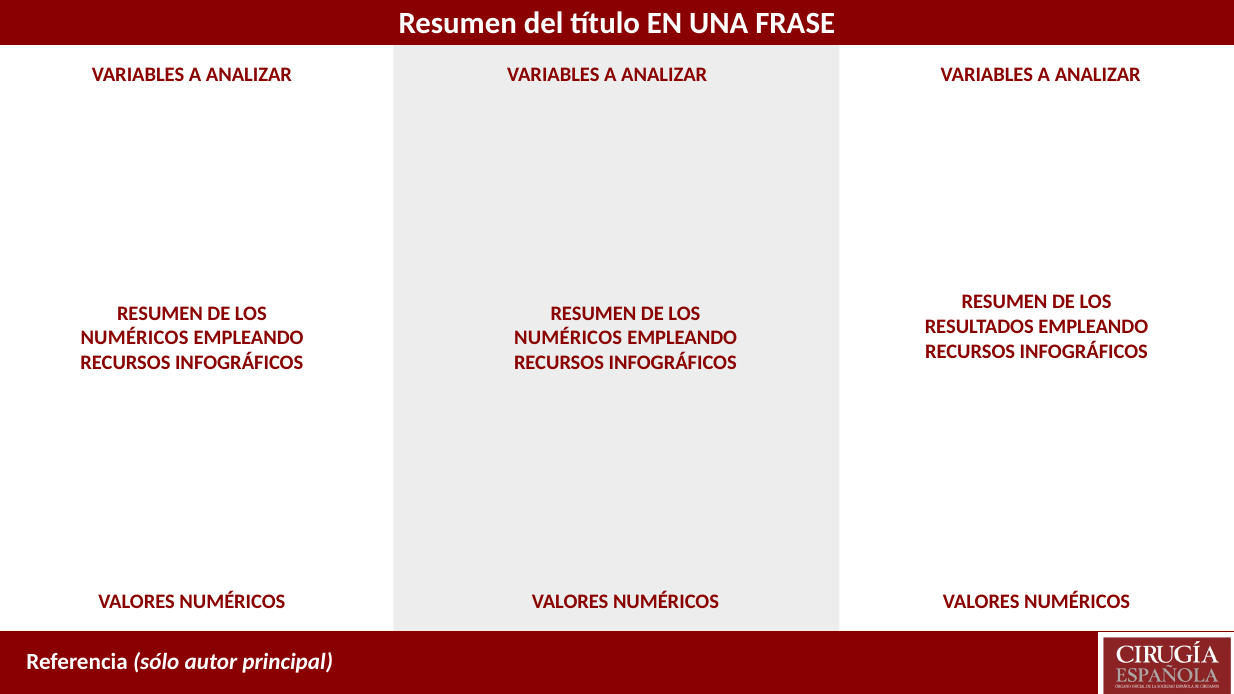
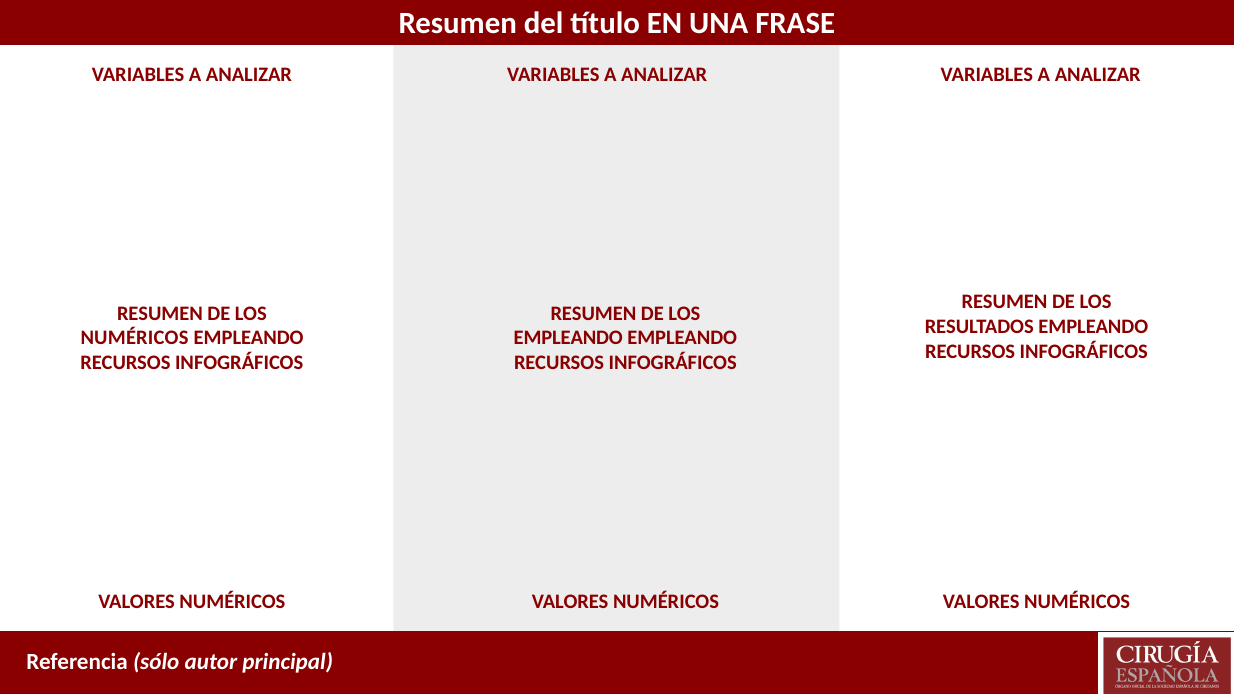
NUMÉRICOS at (568, 338): NUMÉRICOS -> EMPLEANDO
